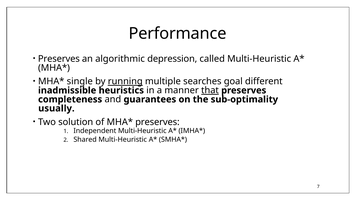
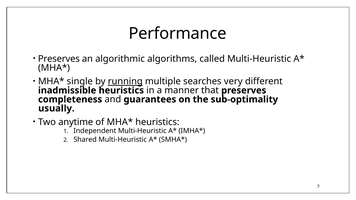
depression: depression -> algorithms
goal: goal -> very
that underline: present -> none
solution: solution -> anytime
preserves at (157, 122): preserves -> heuristics
